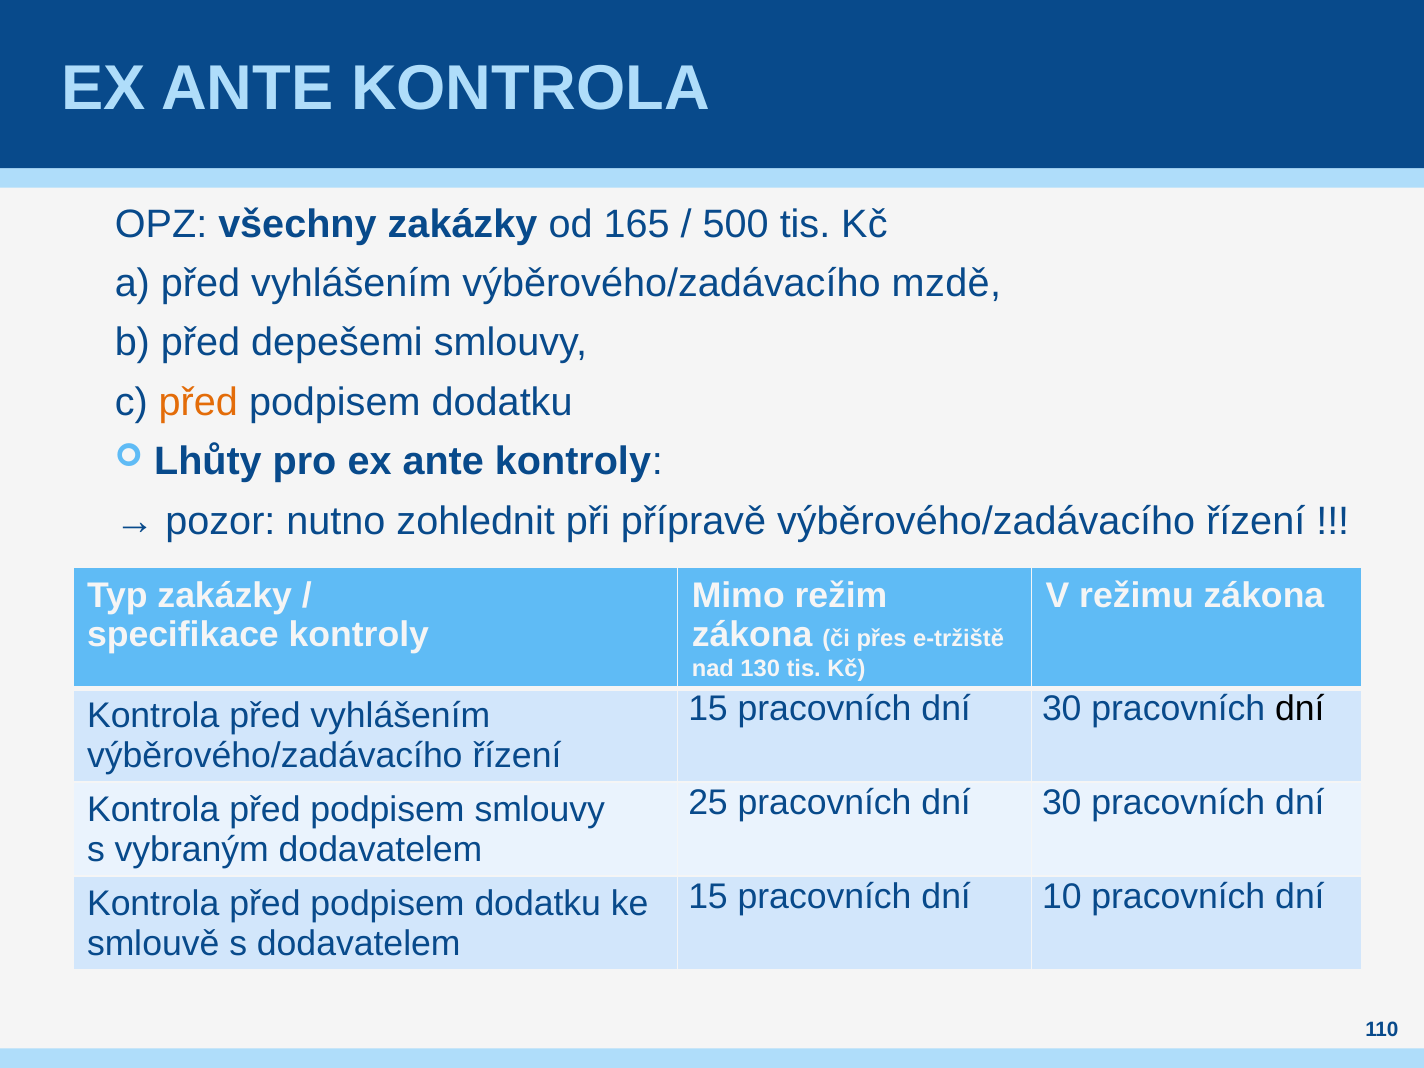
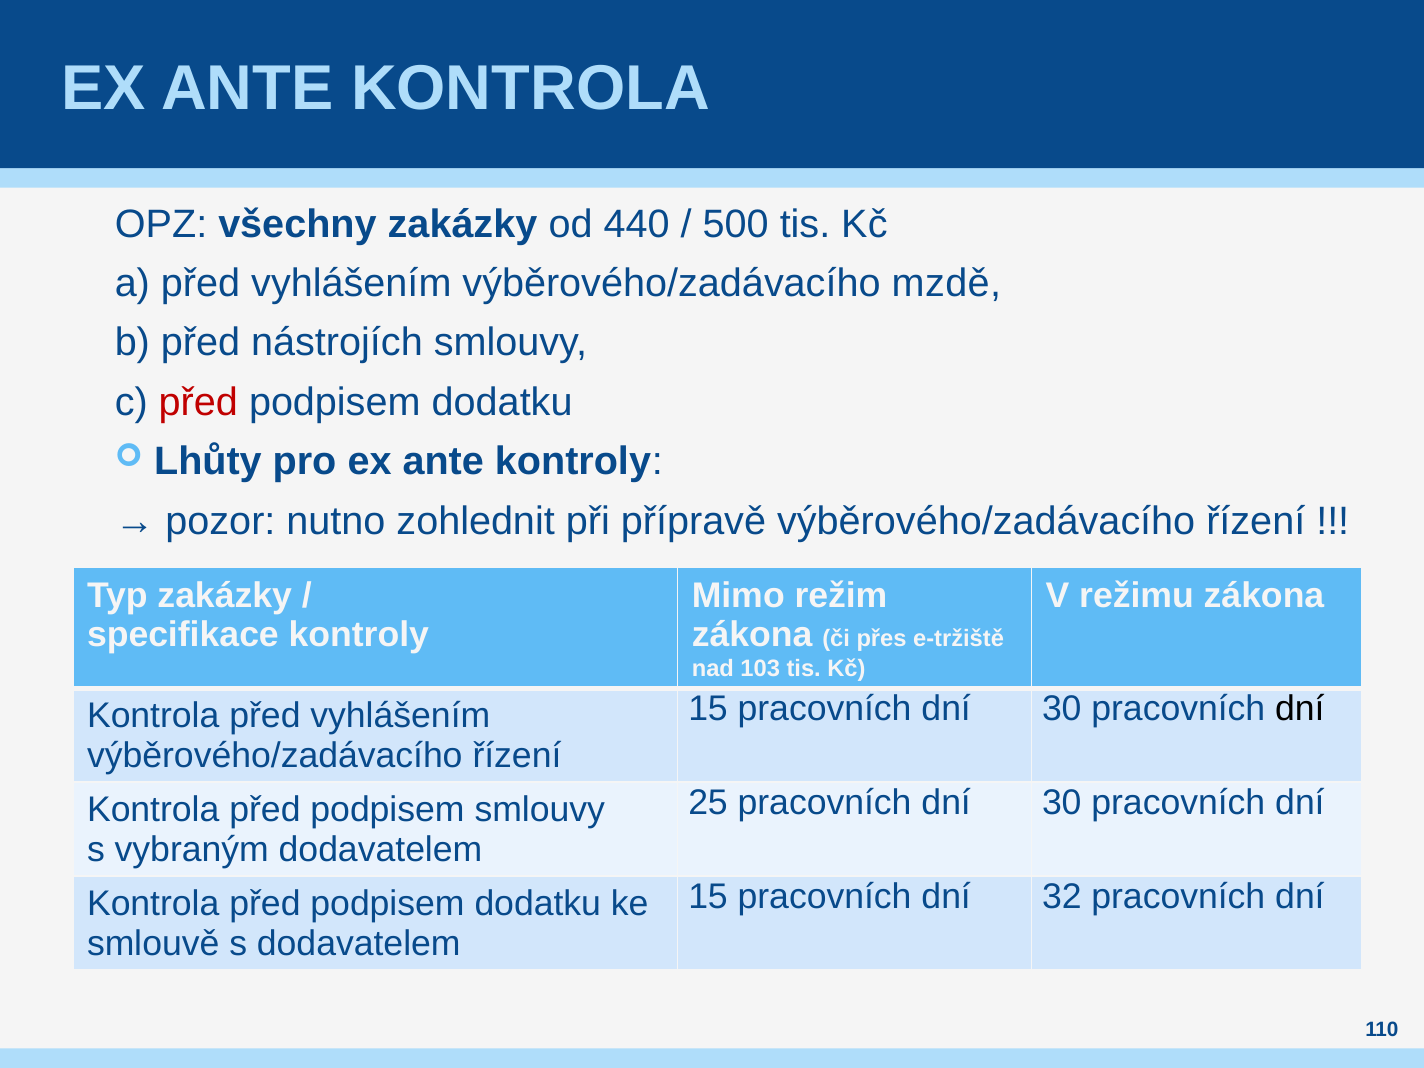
165: 165 -> 440
depešemi: depešemi -> nástrojích
před at (198, 402) colour: orange -> red
130: 130 -> 103
10: 10 -> 32
